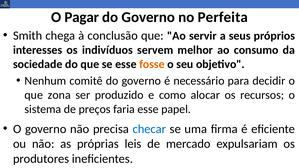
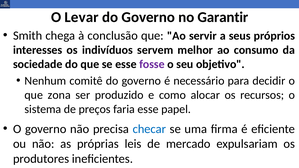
Pagar: Pagar -> Levar
Perfeita: Perfeita -> Garantir
fosse colour: orange -> purple
